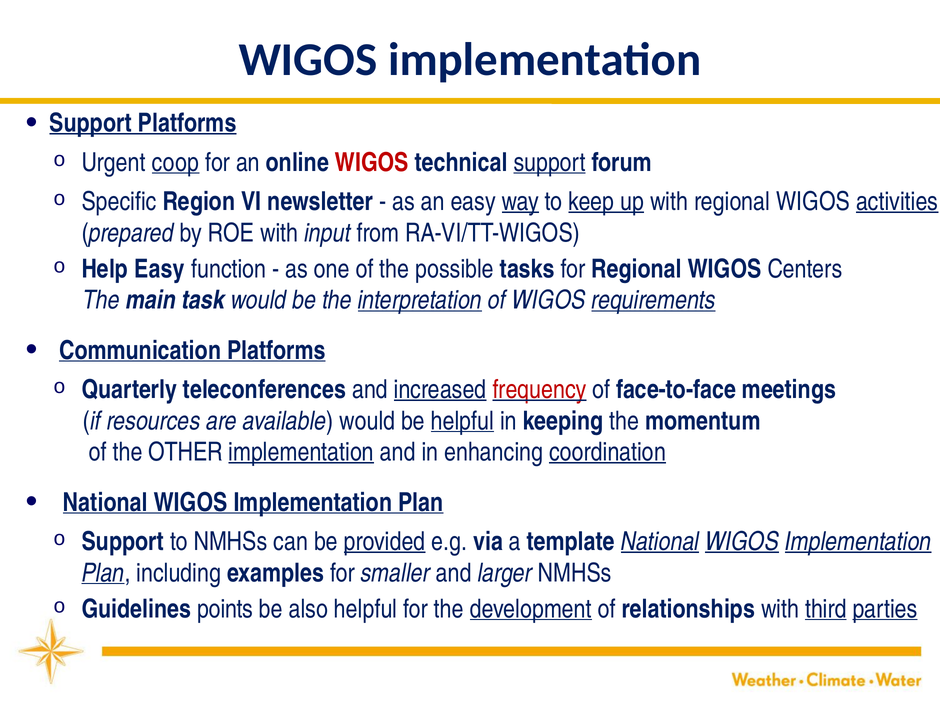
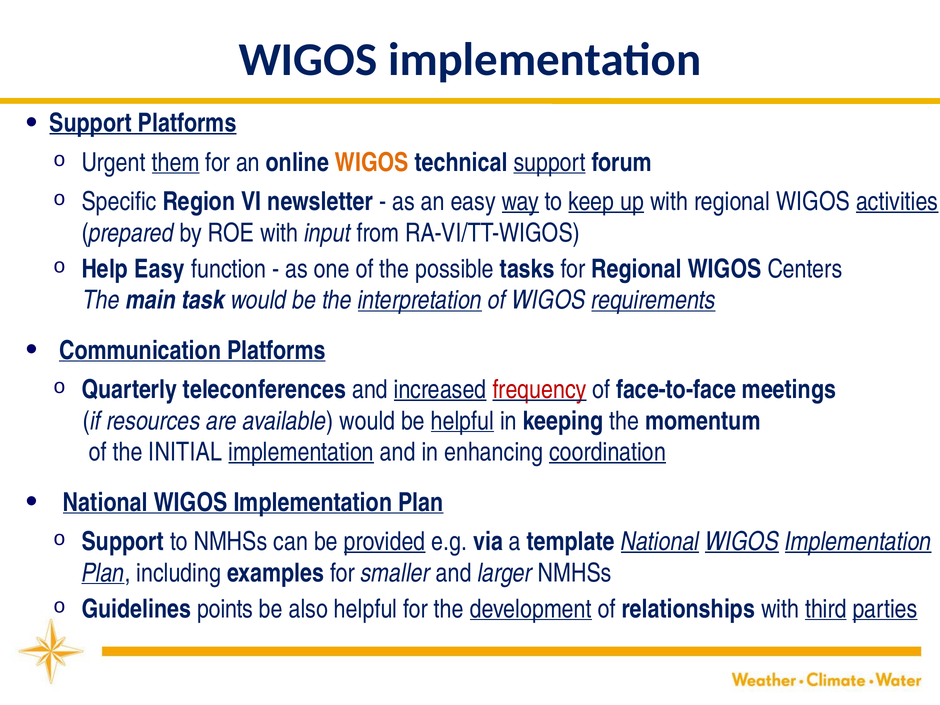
coop: coop -> them
WIGOS at (372, 162) colour: red -> orange
OTHER: OTHER -> INITIAL
